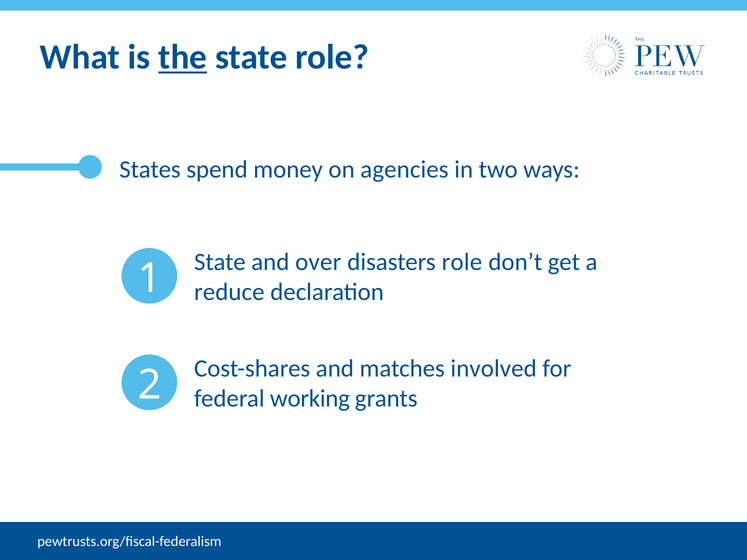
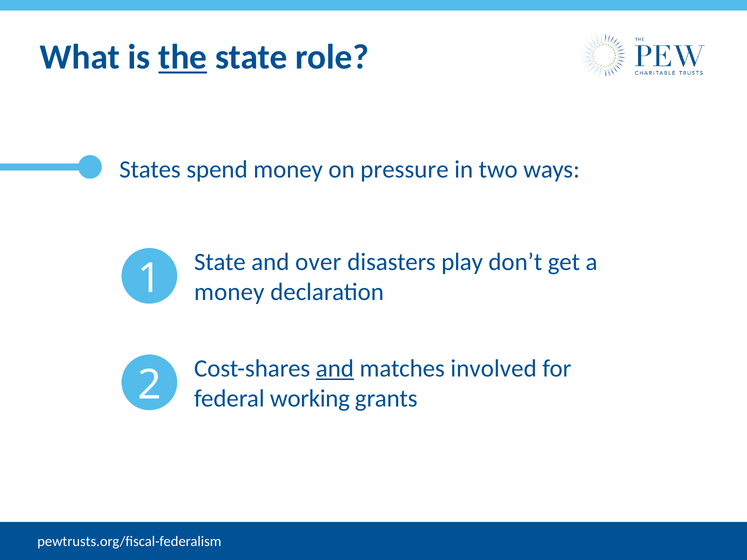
agencies: agencies -> pressure
disasters role: role -> play
reduce at (229, 292): reduce -> money
and at (335, 369) underline: none -> present
